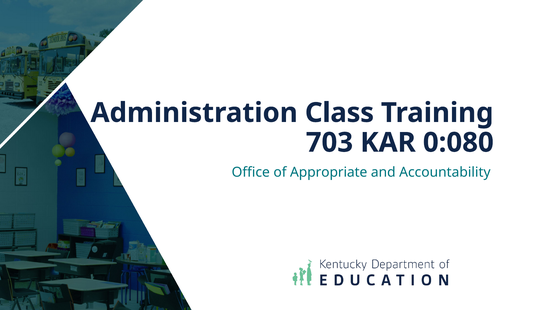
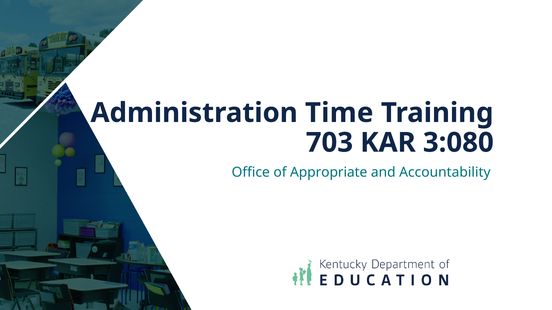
Class: Class -> Time
0:080: 0:080 -> 3:080
